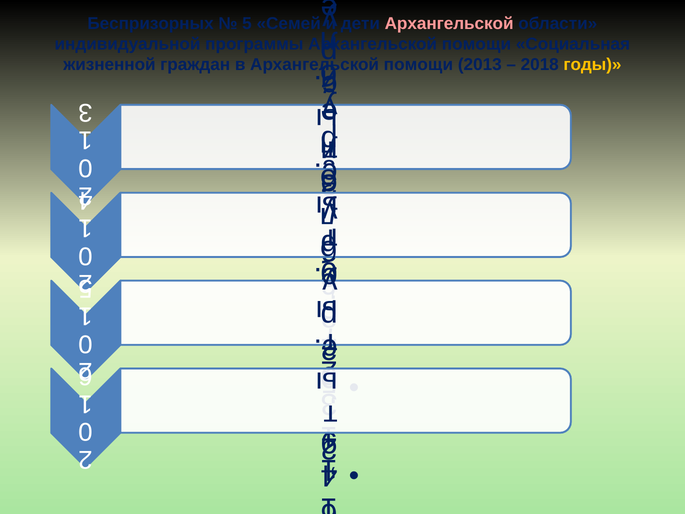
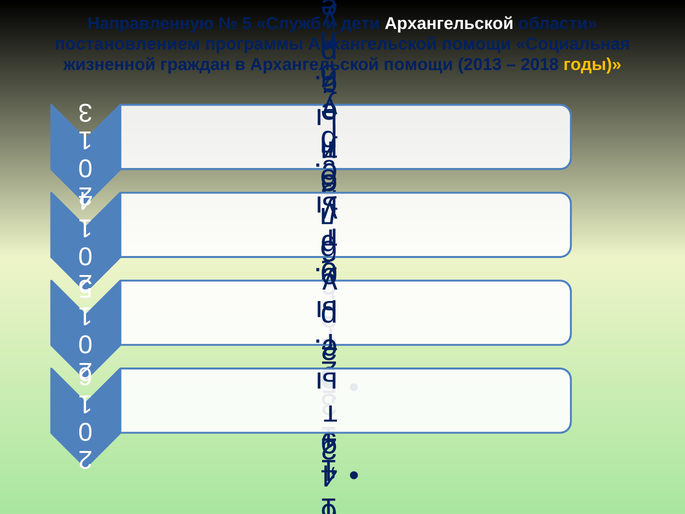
Беспризорных: Беспризорных -> Направленную
Семей: Семей -> Служб
Архангельской at (449, 24) colour: pink -> white
индивидуальной: индивидуальной -> постановлением
